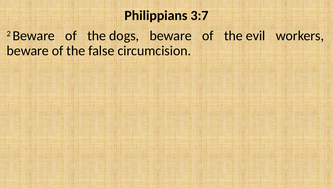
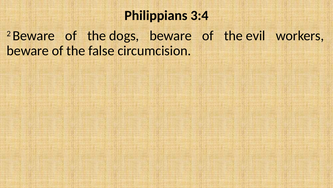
3:7: 3:7 -> 3:4
